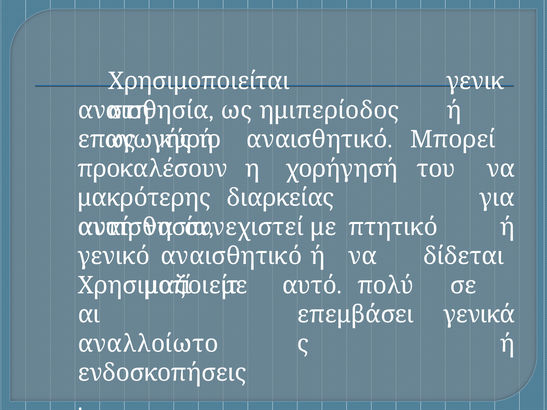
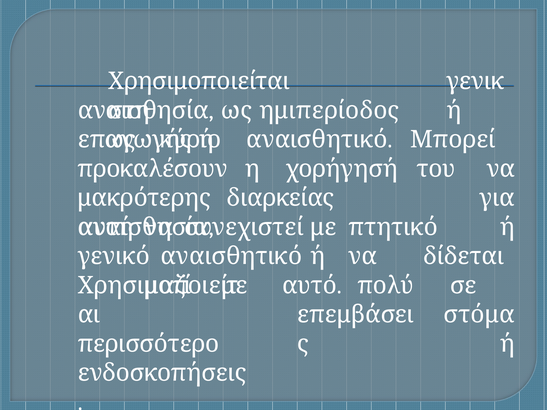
γενικά: γενικά -> στόμα
αναλλοίωτο: αναλλοίωτο -> περισσότερο
